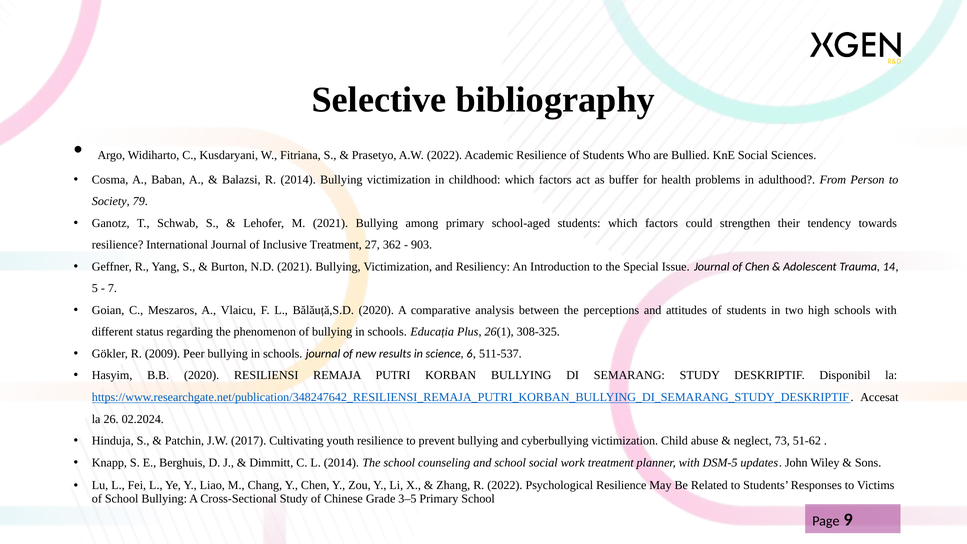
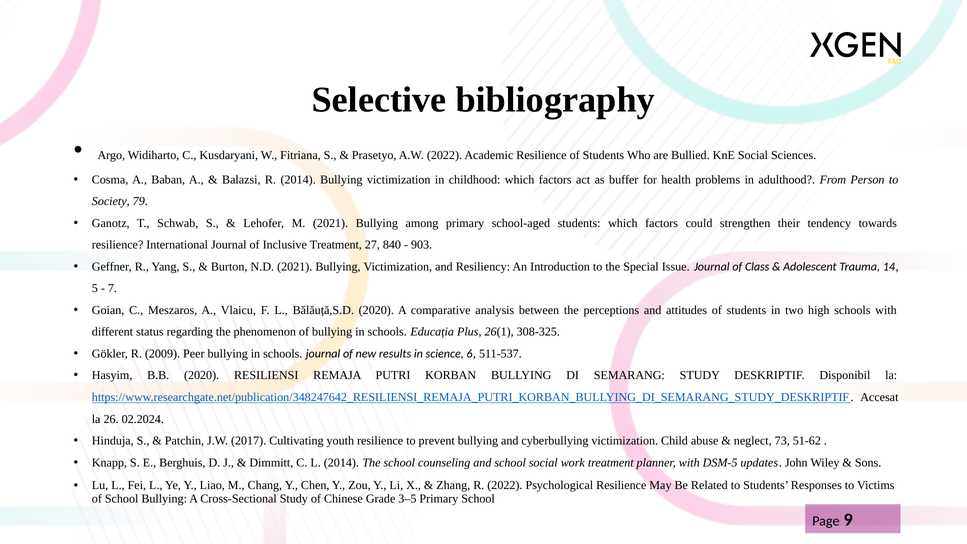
362: 362 -> 840
of Chen: Chen -> Class
